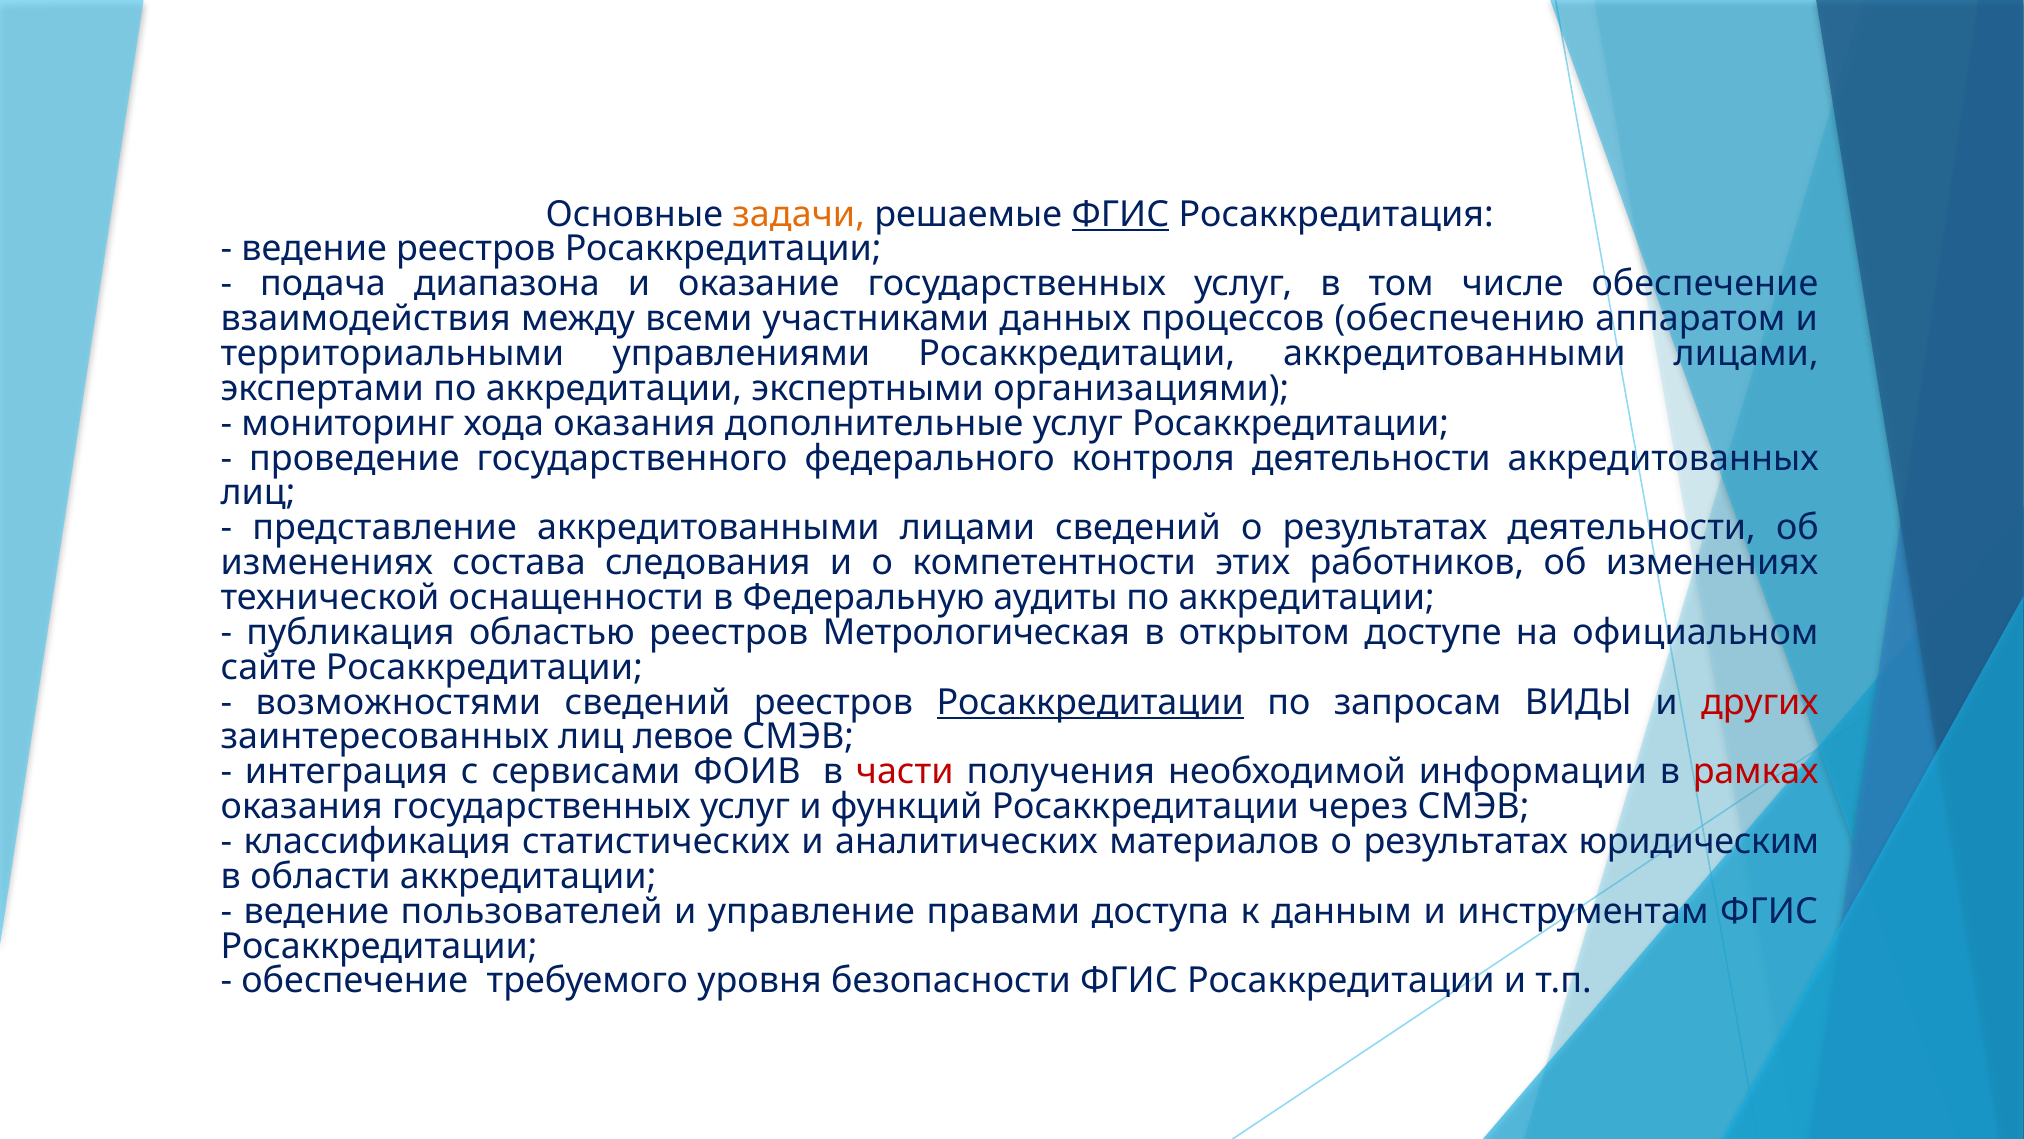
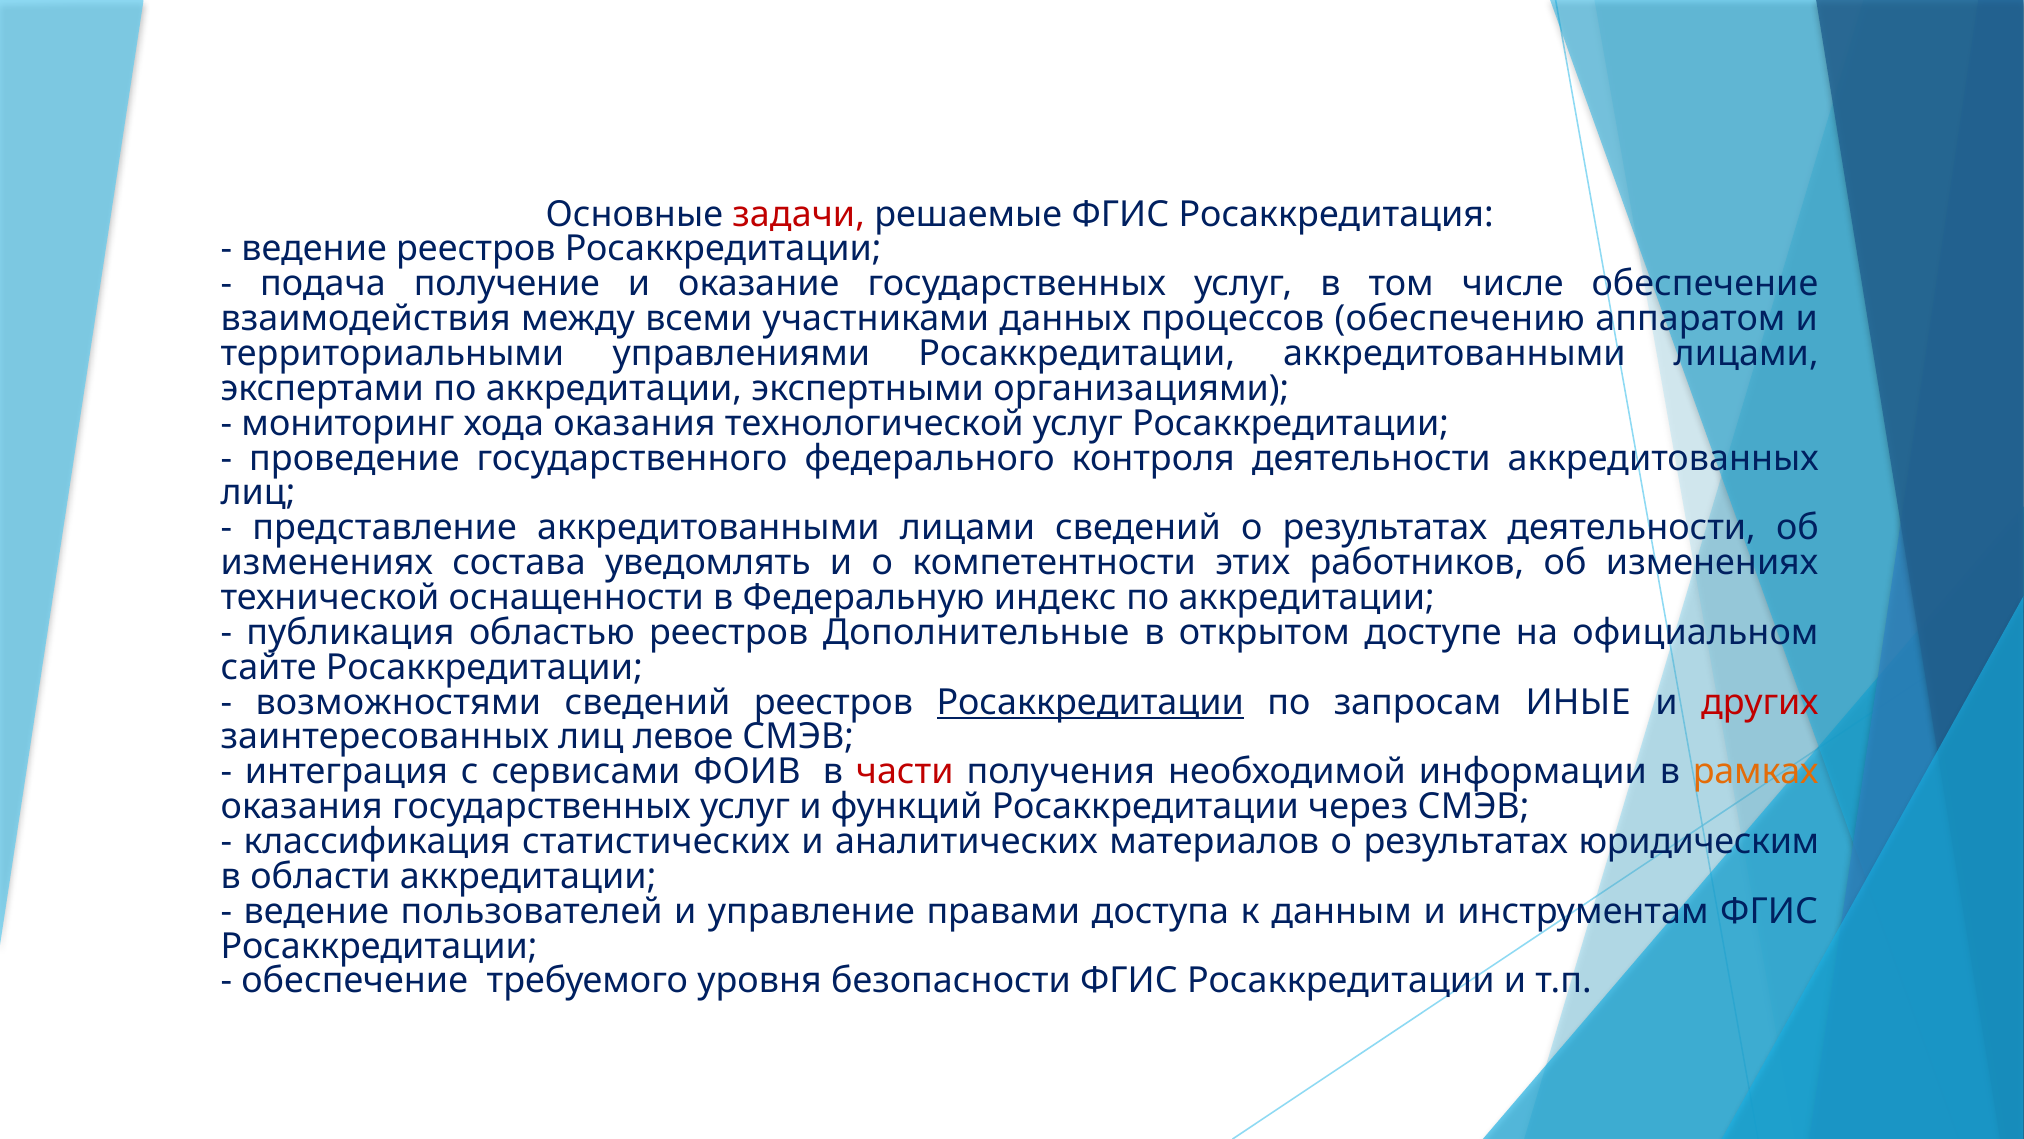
задачи colour: orange -> red
ФГИС at (1120, 214) underline: present -> none
диапазона: диапазона -> получение
дополнительные: дополнительные -> технологической
следования: следования -> уведомлять
аудиты: аудиты -> индекс
Метрологическая: Метрологическая -> Дополнительные
ВИДЫ: ВИДЫ -> ИНЫЕ
рамках colour: red -> orange
